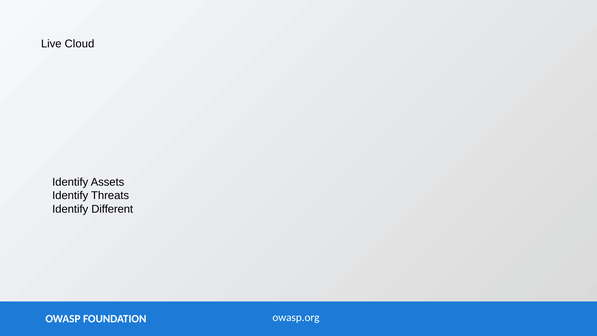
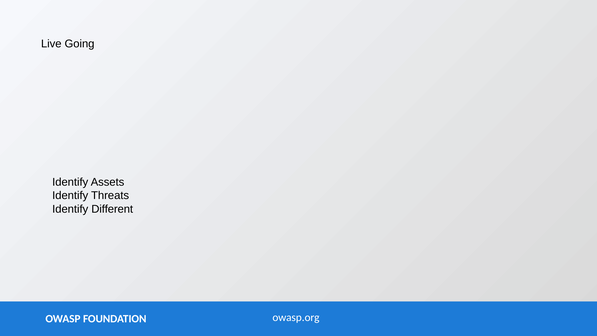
Cloud: Cloud -> Going
